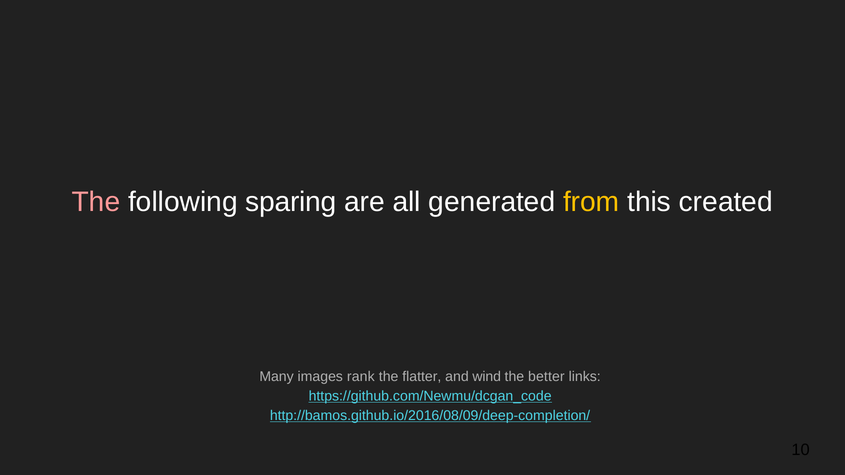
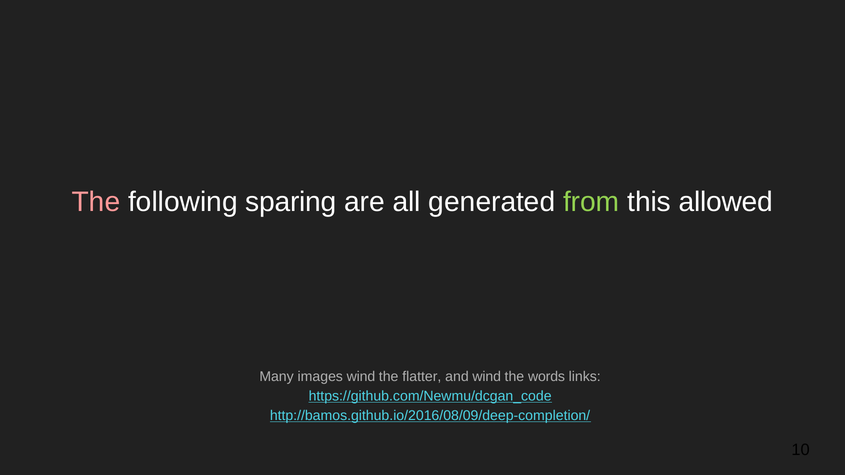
from colour: yellow -> light green
created: created -> allowed
images rank: rank -> wind
better: better -> words
